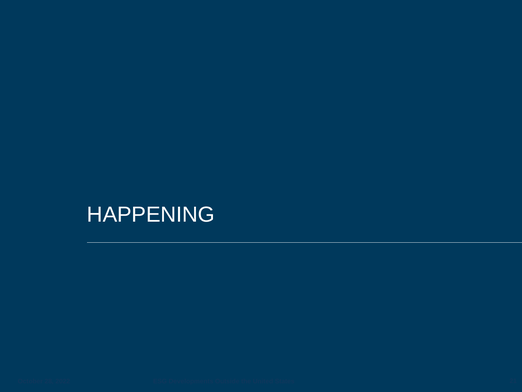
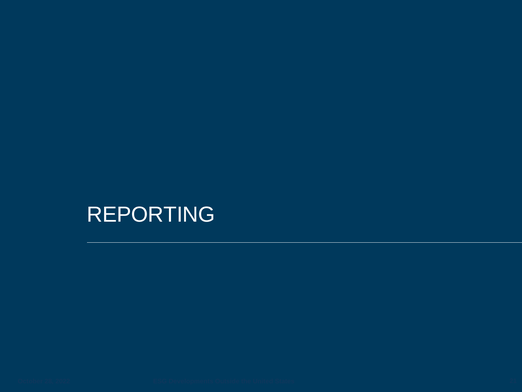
HAPPENING: HAPPENING -> REPORTING
